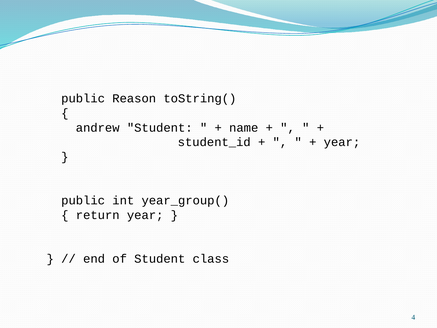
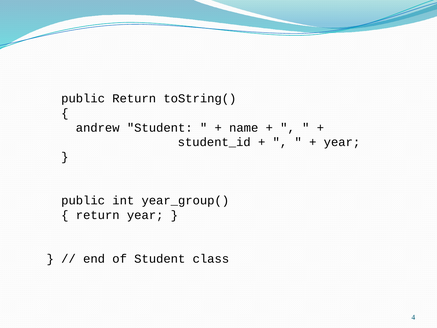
public Reason: Reason -> Return
